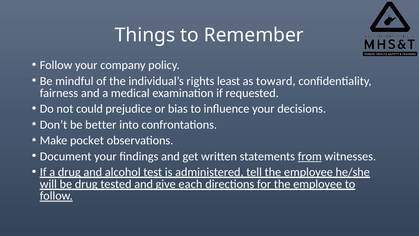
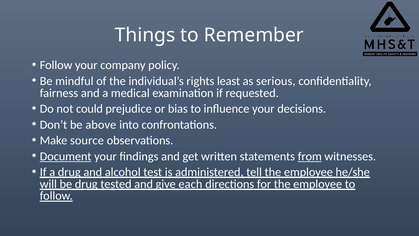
toward: toward -> serious
better: better -> above
pocket: pocket -> source
Document underline: none -> present
